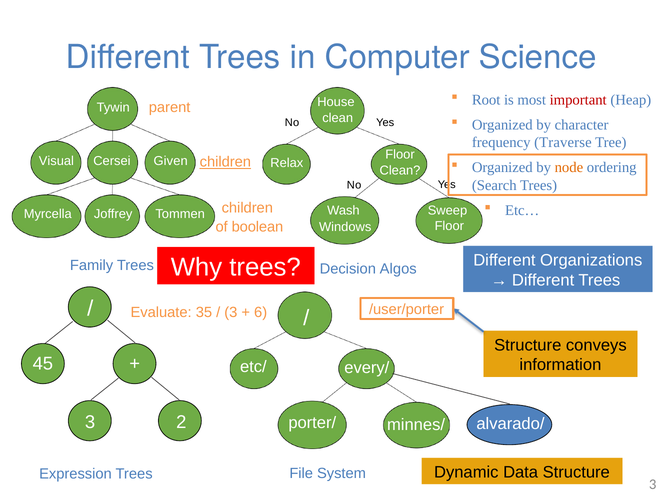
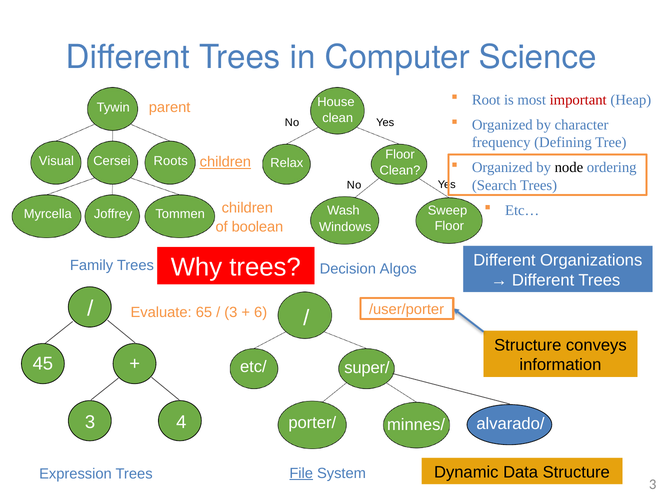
Traverse: Traverse -> Defining
Given: Given -> Roots
node colour: orange -> black
35: 35 -> 65
every/: every/ -> super/
2: 2 -> 4
File underline: none -> present
